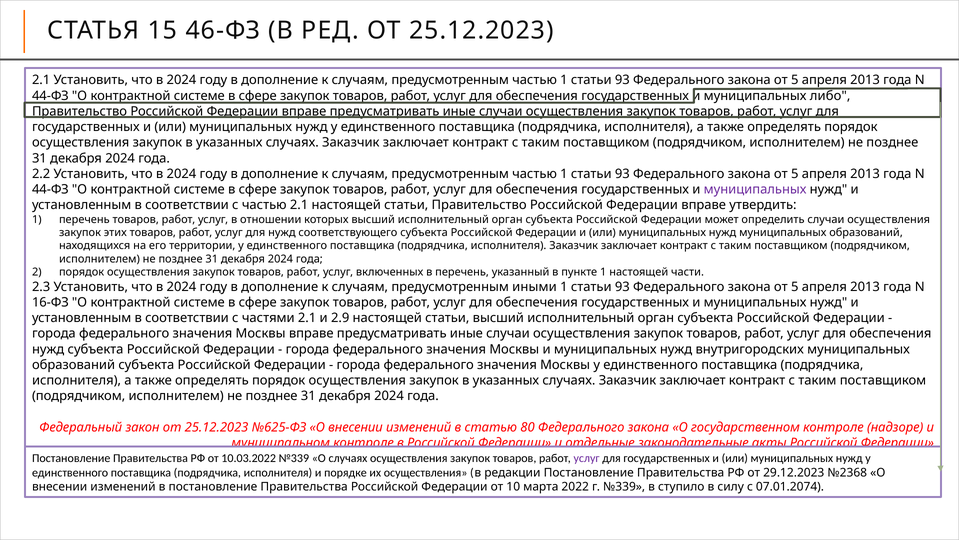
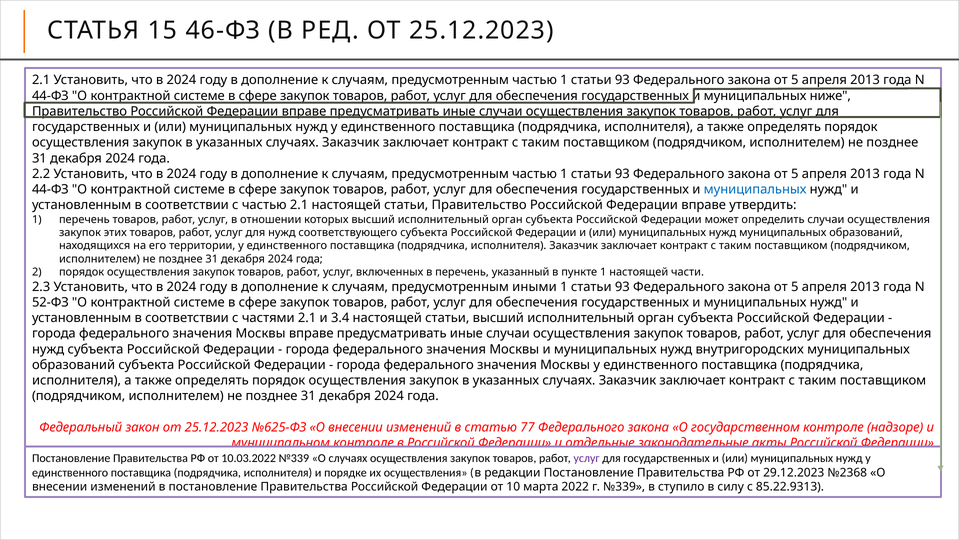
либо: либо -> ниже
муниципальных at (755, 189) colour: purple -> blue
16-ФЗ: 16-ФЗ -> 52-ФЗ
2.9: 2.9 -> 3.4
80: 80 -> 77
07.01.2074: 07.01.2074 -> 85.22.9313
